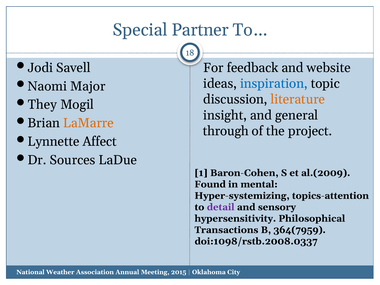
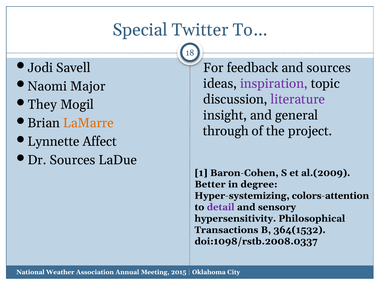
Partner: Partner -> Twitter
and website: website -> sources
inspiration colour: blue -> purple
literature colour: orange -> purple
Found: Found -> Better
mental: mental -> degree
topics-attention: topics-attention -> colors-attention
364(7959: 364(7959 -> 364(1532
